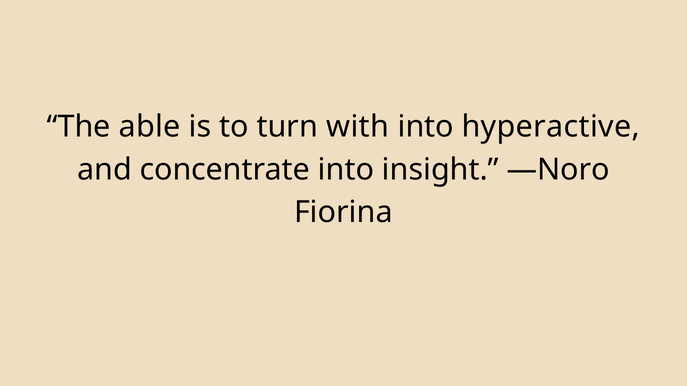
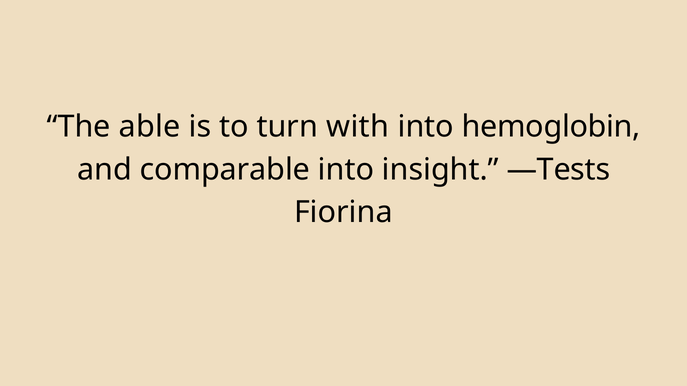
hyperactive: hyperactive -> hemoglobin
concentrate: concentrate -> comparable
—Noro: —Noro -> —Tests
